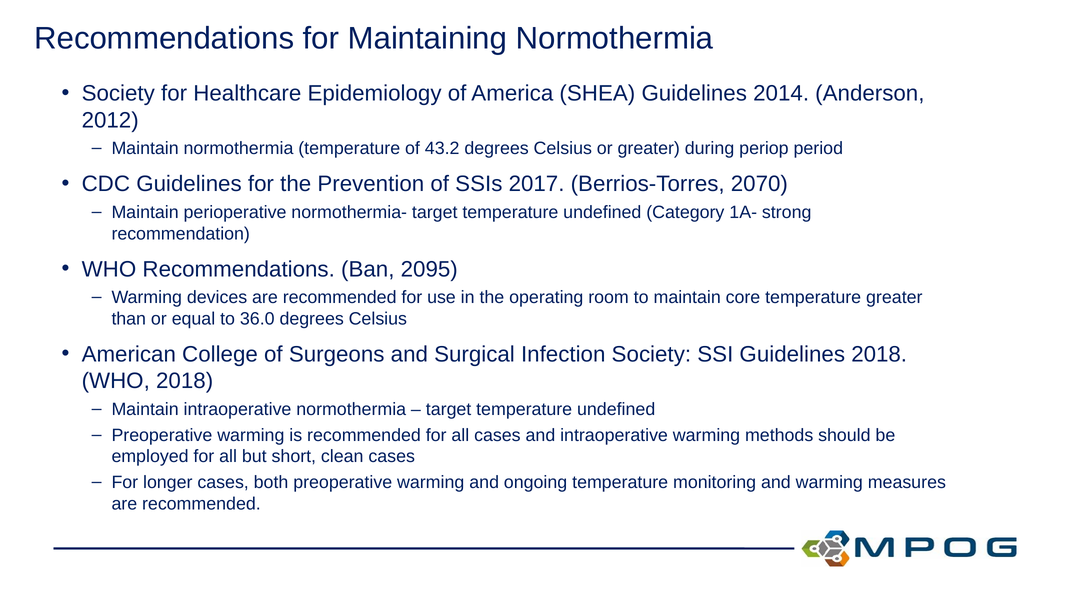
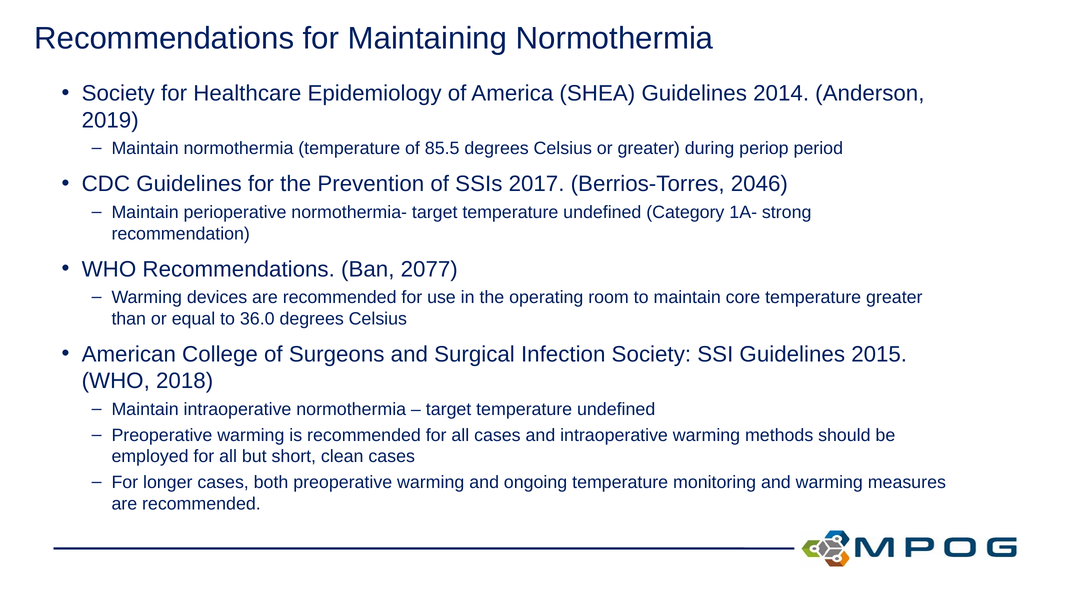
2012: 2012 -> 2019
43.2: 43.2 -> 85.5
2070: 2070 -> 2046
2095: 2095 -> 2077
Guidelines 2018: 2018 -> 2015
